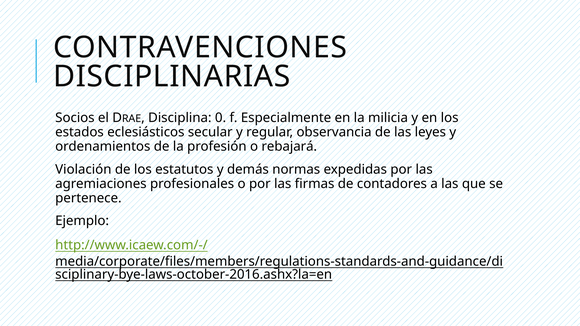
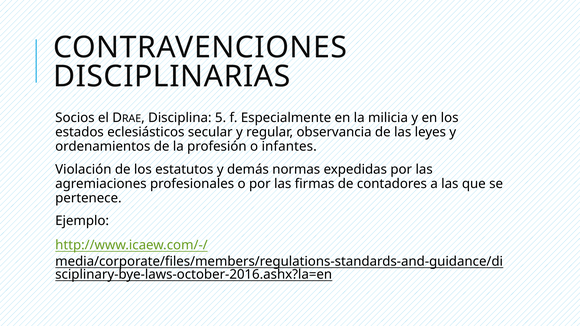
0: 0 -> 5
rebajará: rebajará -> infantes
